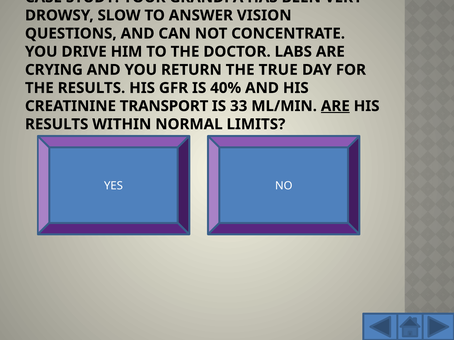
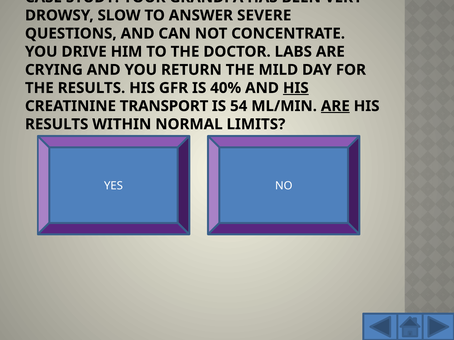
VISION: VISION -> SEVERE
TRUE: TRUE -> MILD
HIS at (296, 88) underline: none -> present
33: 33 -> 54
